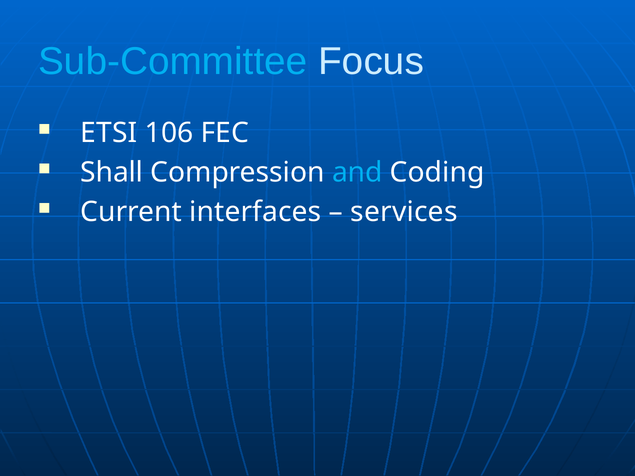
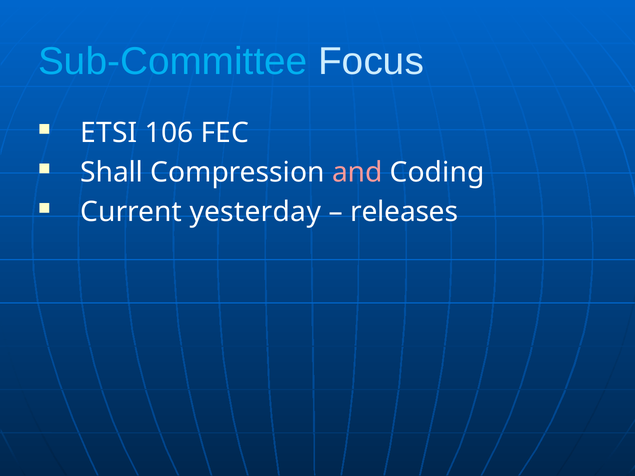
and colour: light blue -> pink
interfaces: interfaces -> yesterday
services: services -> releases
